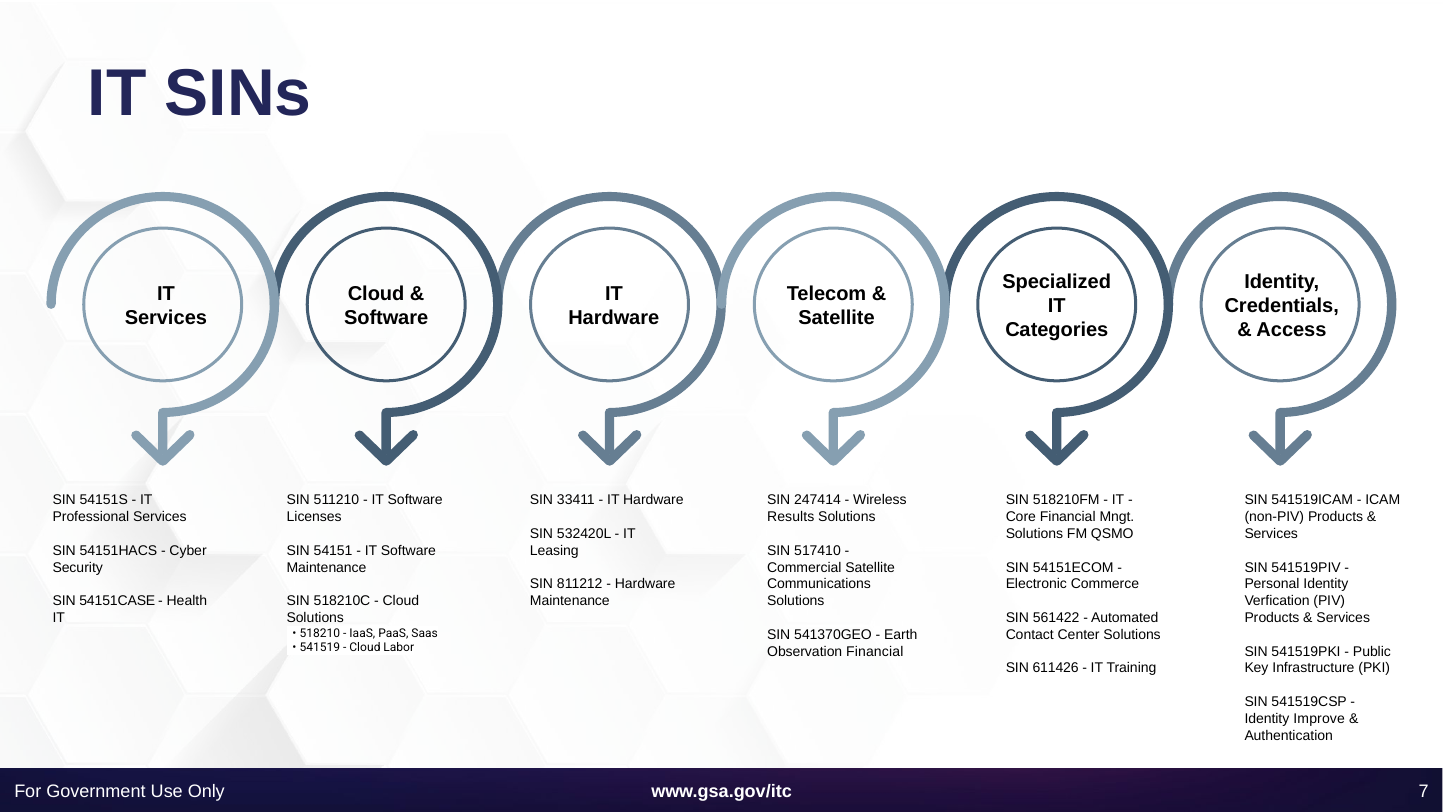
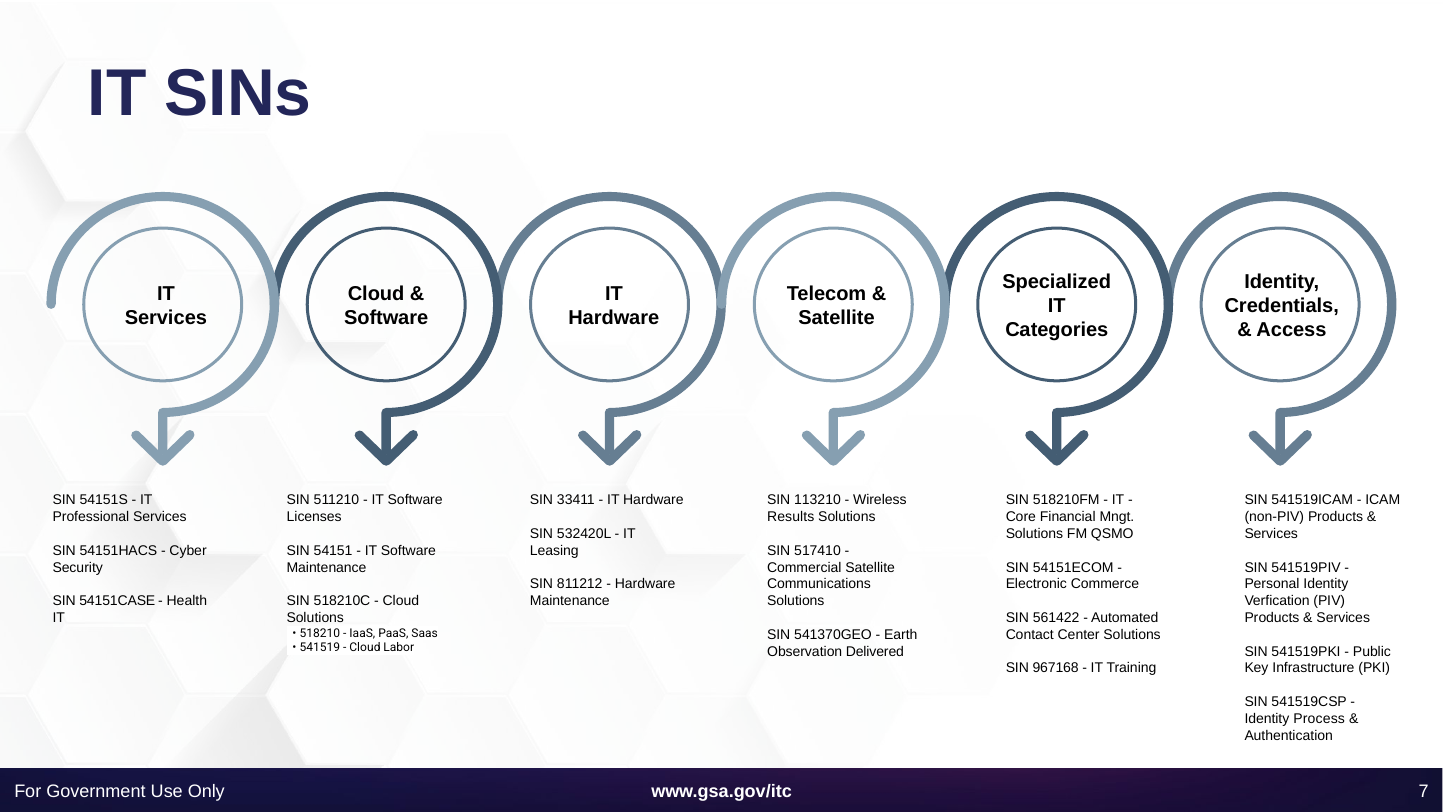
247414: 247414 -> 113210
Observation Financial: Financial -> Delivered
611426: 611426 -> 967168
Improve: Improve -> Process
